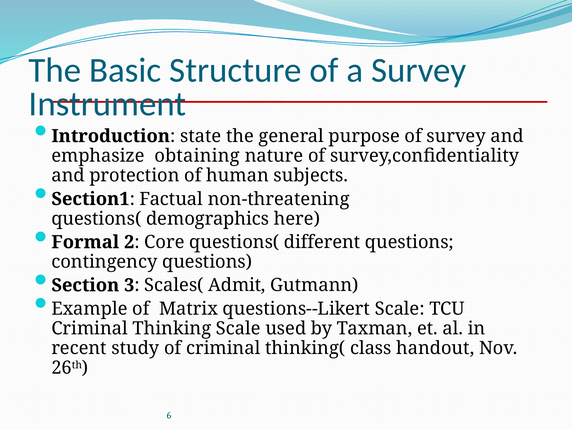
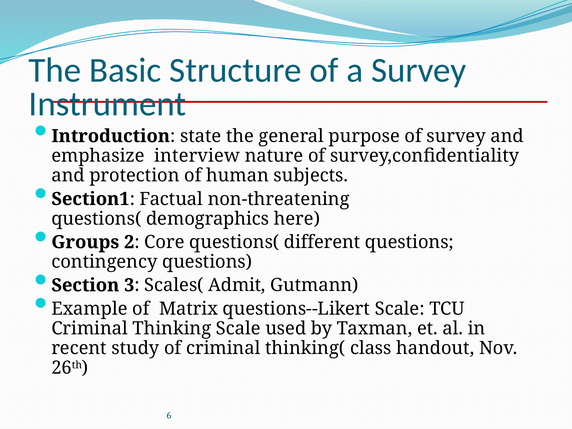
obtaining: obtaining -> interview
Formal: Formal -> Groups
